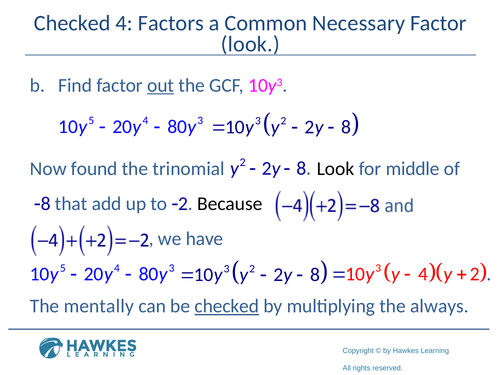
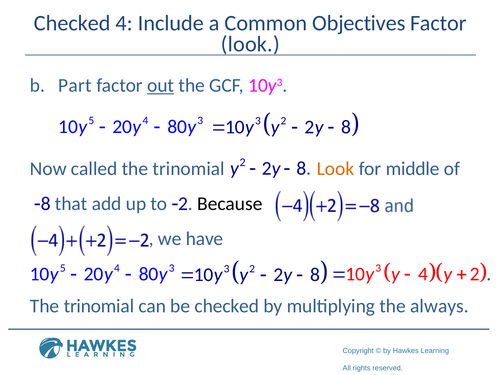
Factors: Factors -> Include
Necessary: Necessary -> Objectives
Find: Find -> Part
found: found -> called
Look at (336, 169) colour: black -> orange
mentally at (99, 307): mentally -> trinomial
checked at (227, 307) underline: present -> none
